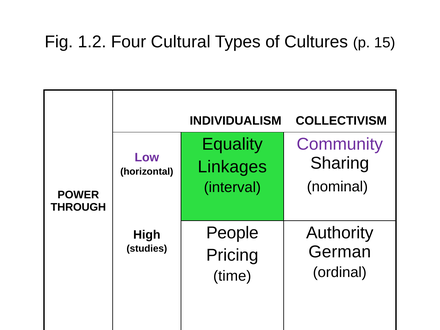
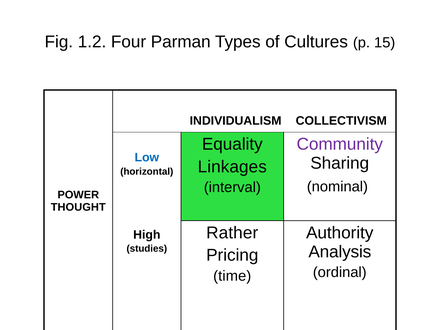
Cultural: Cultural -> Parman
Low colour: purple -> blue
THROUGH: THROUGH -> THOUGHT
People: People -> Rather
German: German -> Analysis
